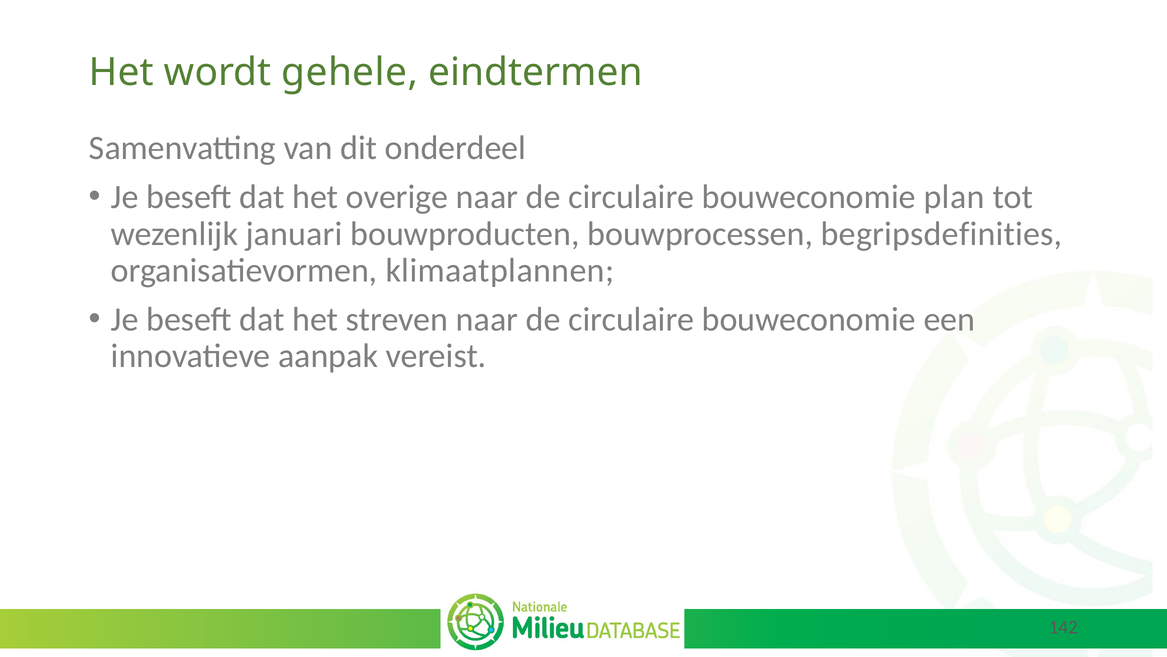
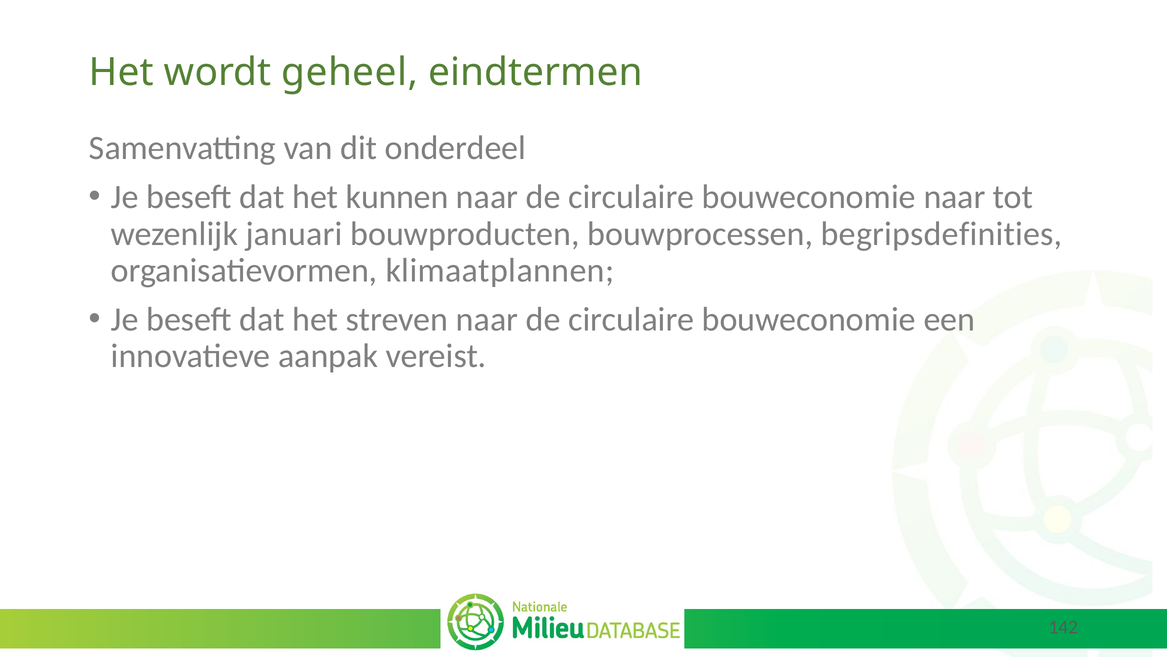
gehele: gehele -> geheel
overige: overige -> kunnen
bouweconomie plan: plan -> naar
